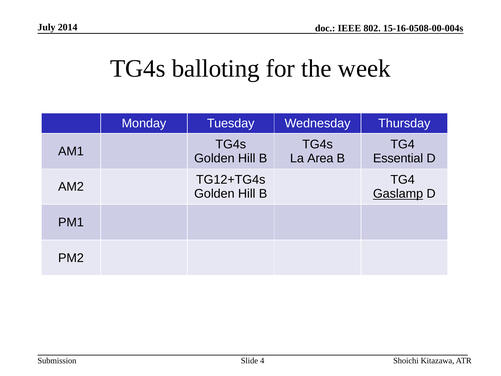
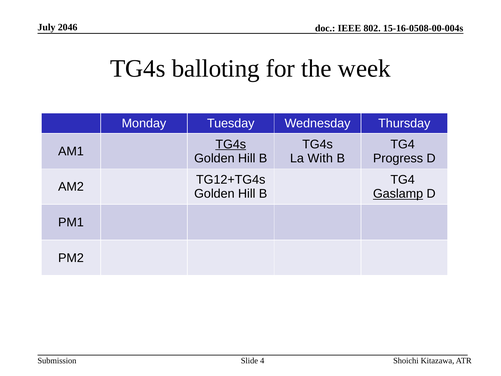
2014: 2014 -> 2046
TG4s at (231, 144) underline: none -> present
Area: Area -> With
Essential: Essential -> Progress
